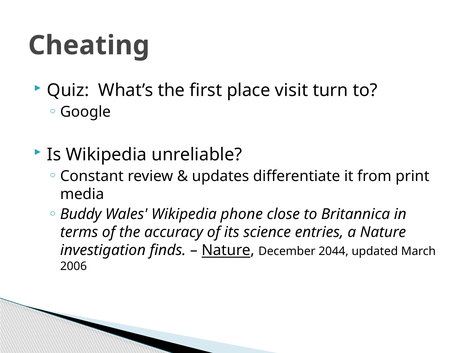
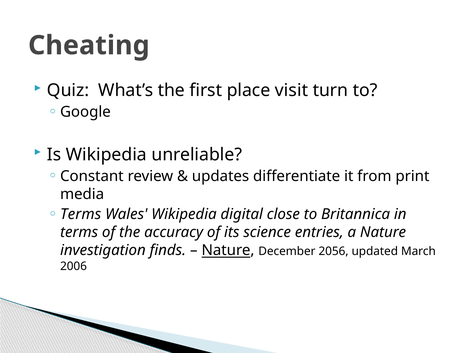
Buddy at (81, 214): Buddy -> Terms
phone: phone -> digital
2044: 2044 -> 2056
